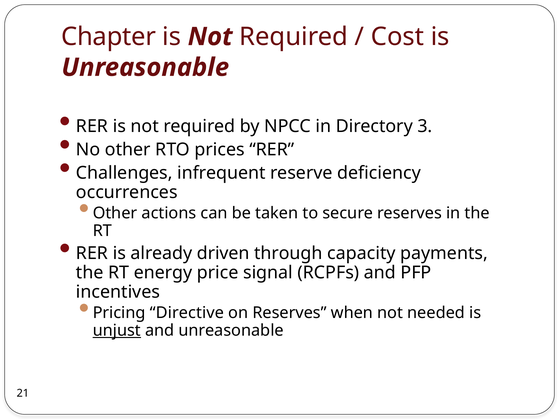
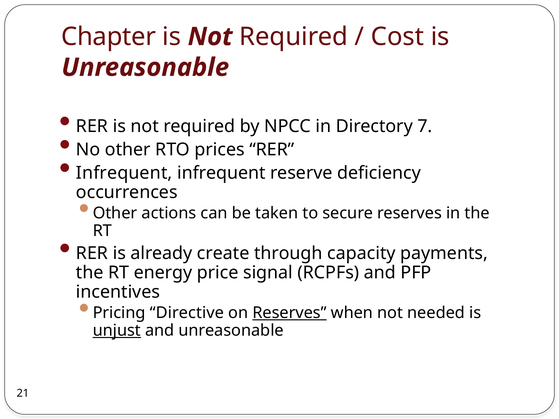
3: 3 -> 7
Challenges at (124, 173): Challenges -> Infrequent
driven: driven -> create
Reserves at (290, 313) underline: none -> present
